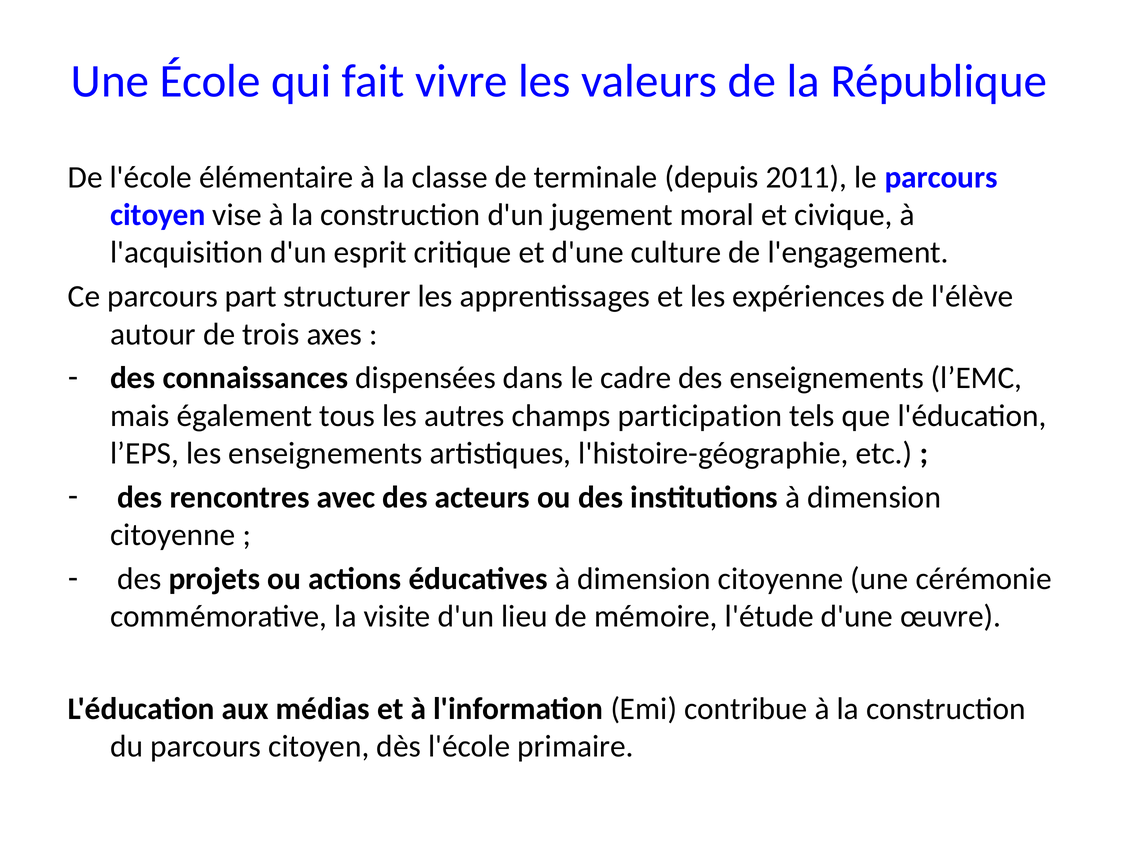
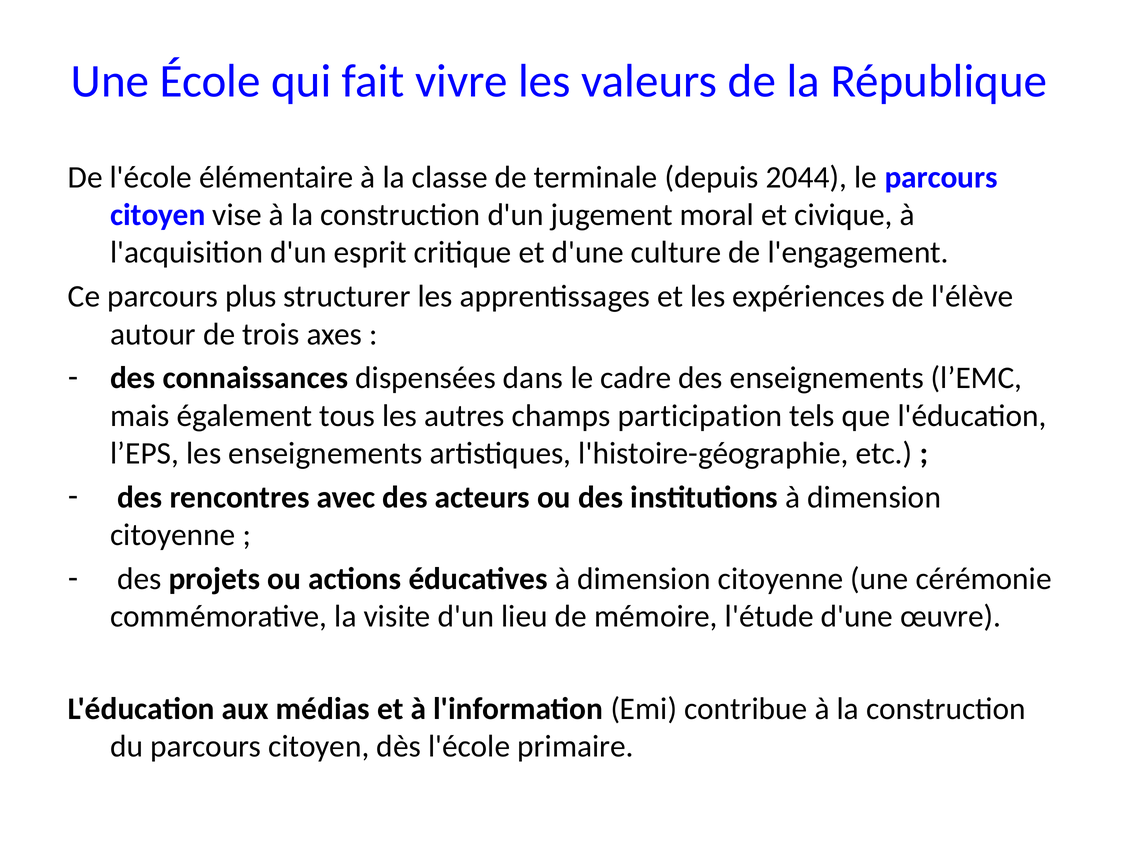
2011: 2011 -> 2044
part: part -> plus
